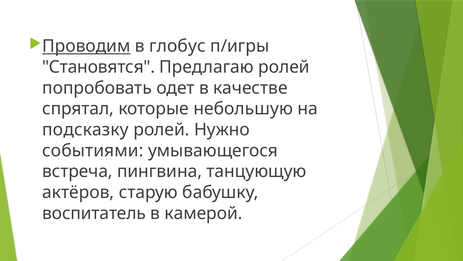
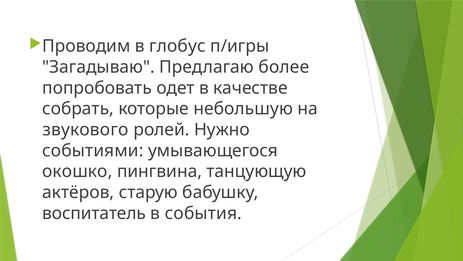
Проводим underline: present -> none
Становятся: Становятся -> Загадываю
Предлагаю ролей: ролей -> более
спрятал: спрятал -> собрать
подсказку: подсказку -> звукового
встреча: встреча -> окошко
камерой: камерой -> события
